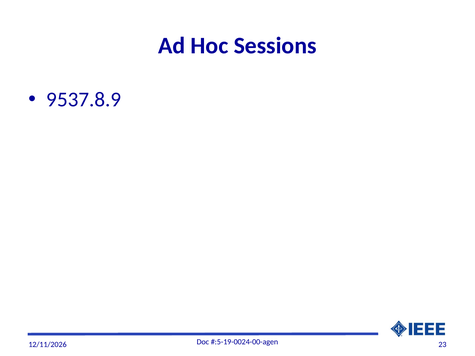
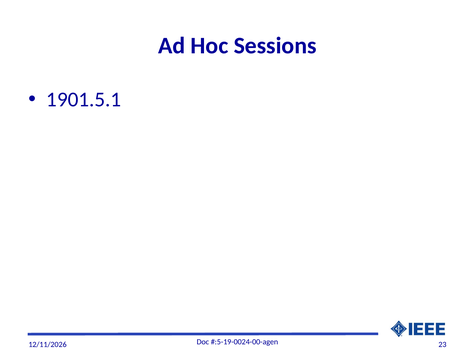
9537.8.9: 9537.8.9 -> 1901.5.1
